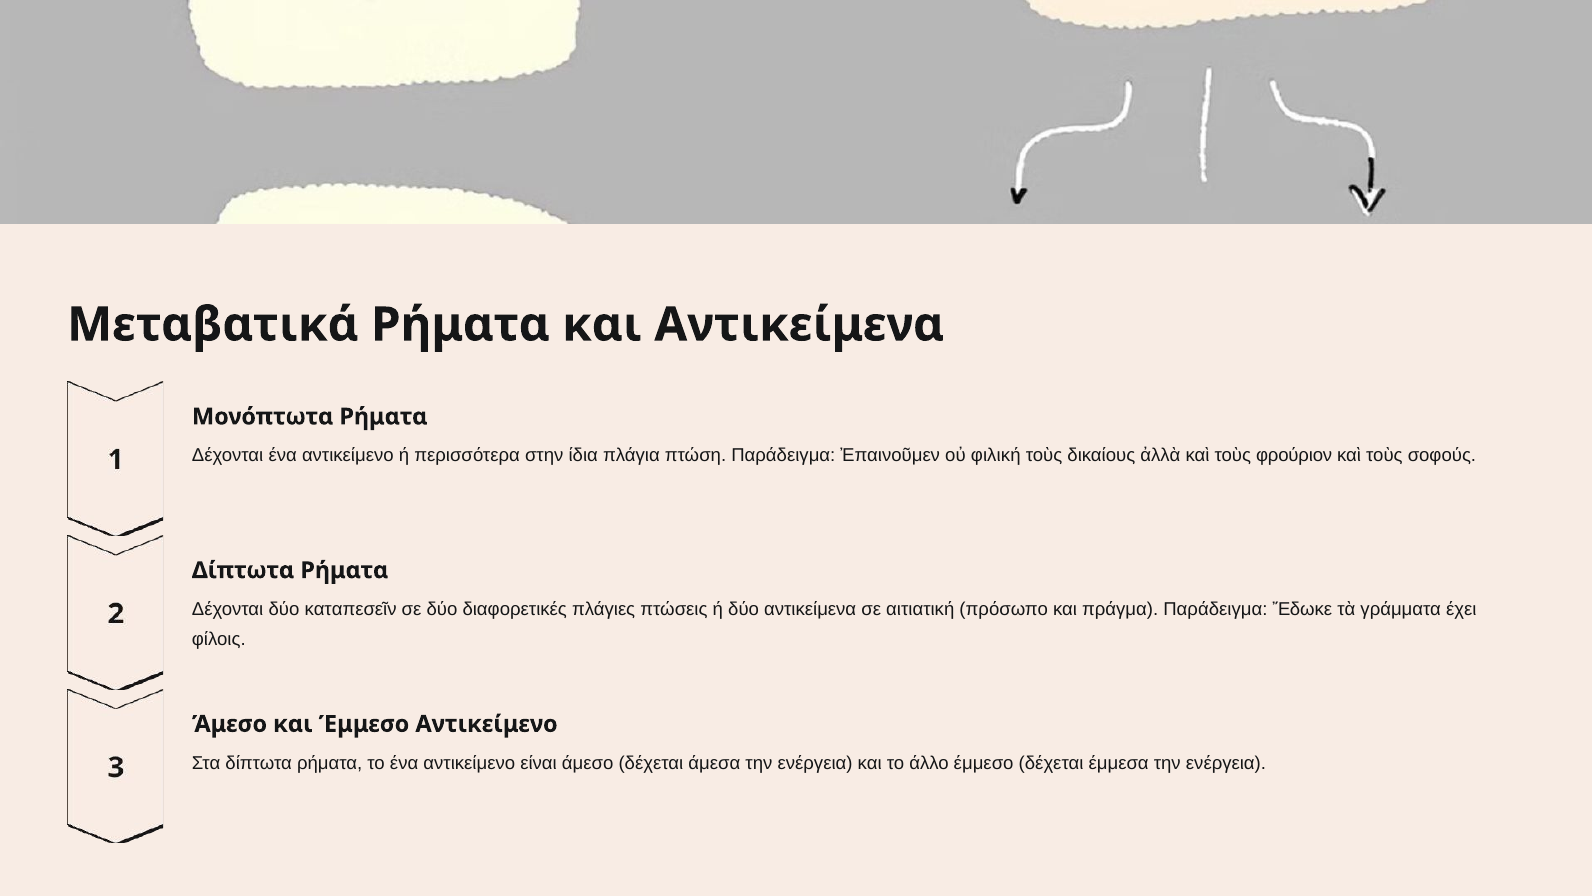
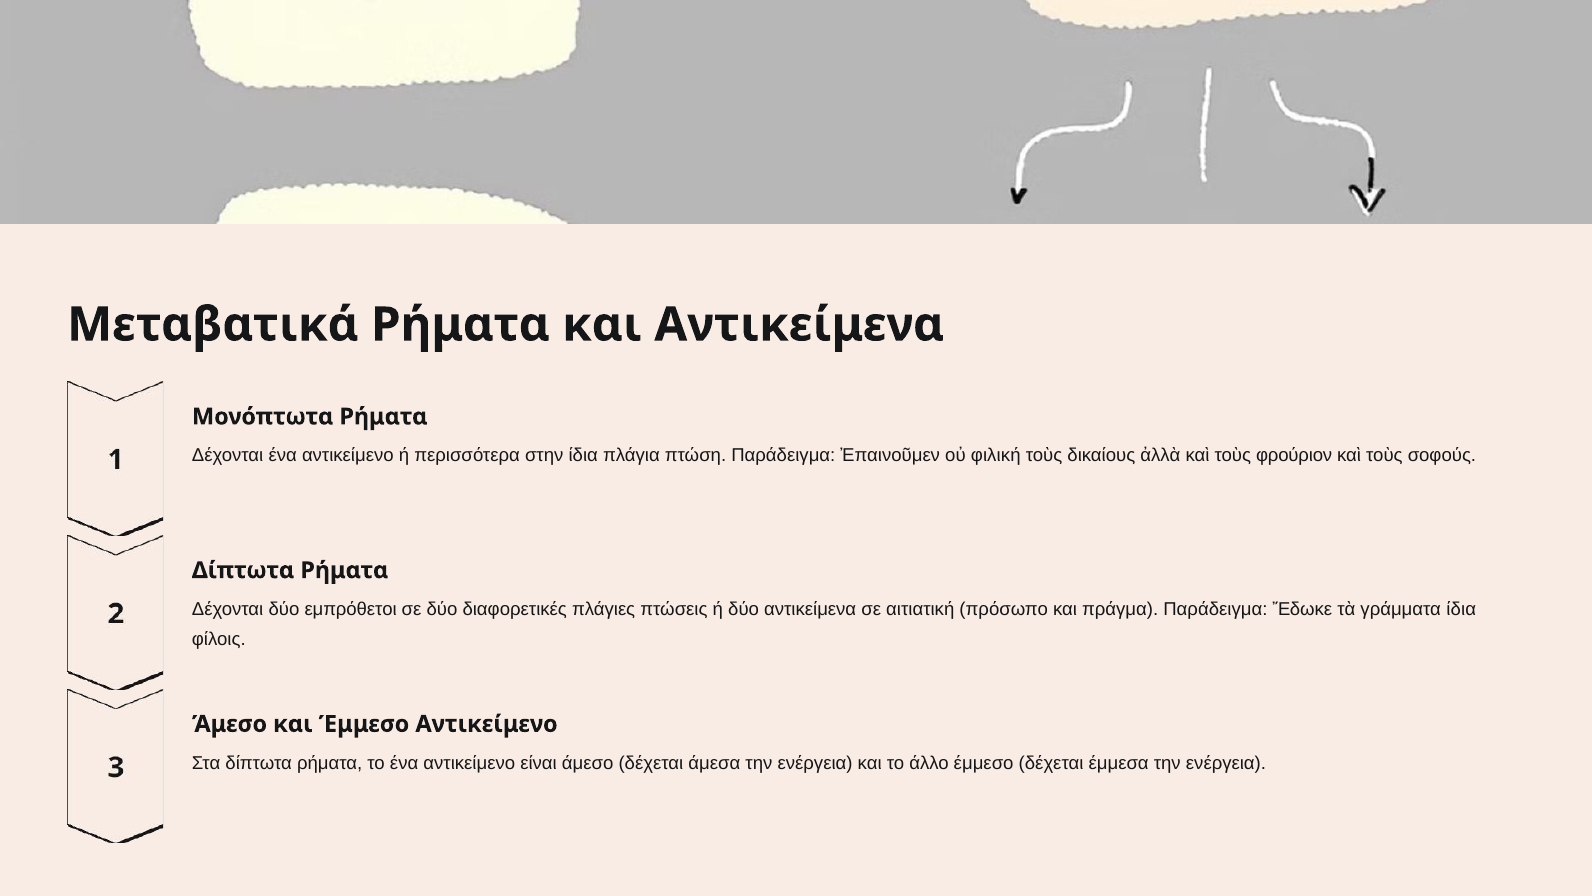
καταπεσεῖν: καταπεσεῖν -> εμπρόθετοι
γράμματα έχει: έχει -> ίδια
